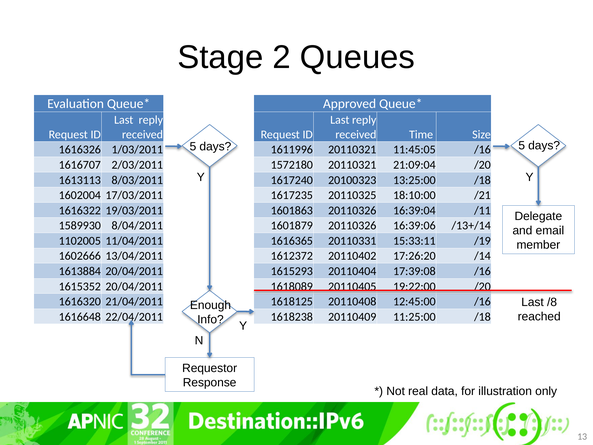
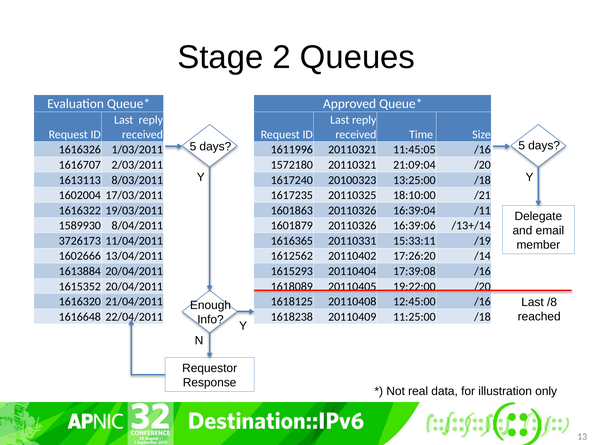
1102005: 1102005 -> 3726173
1612372: 1612372 -> 1612562
